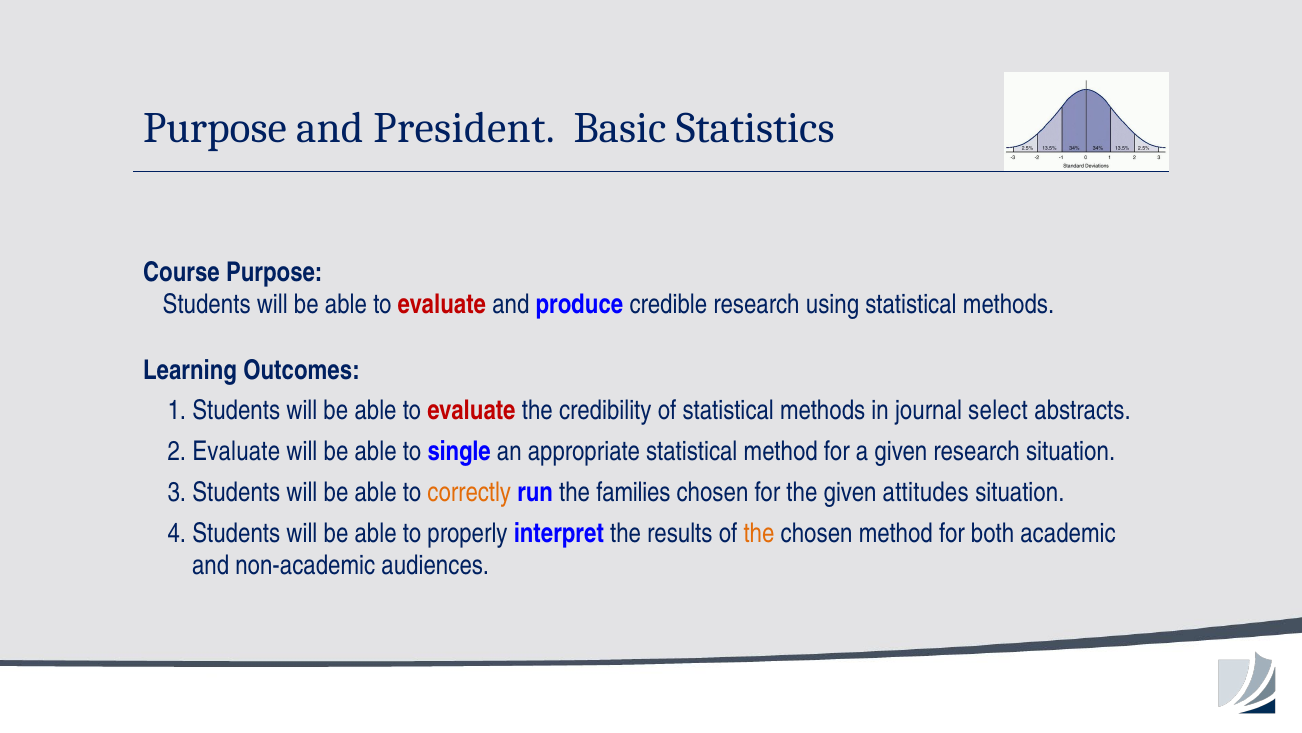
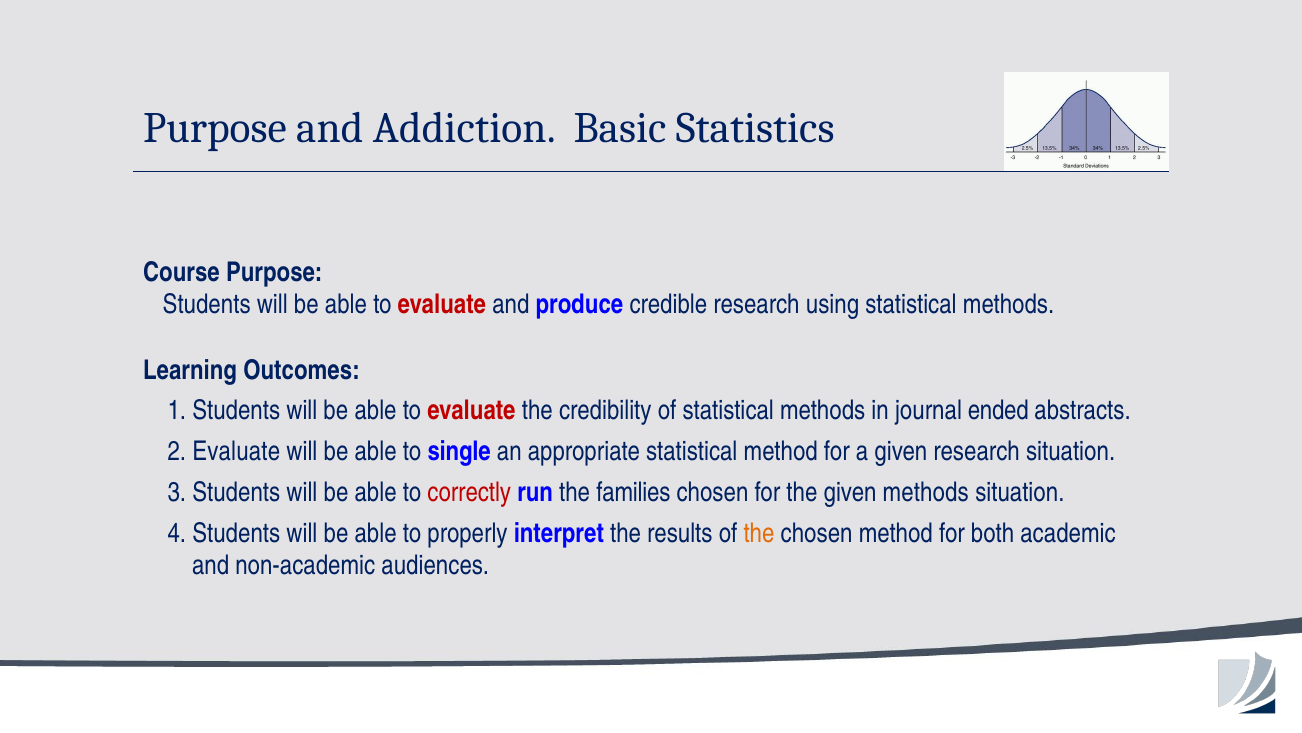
President: President -> Addiction
select: select -> ended
correctly colour: orange -> red
given attitudes: attitudes -> methods
